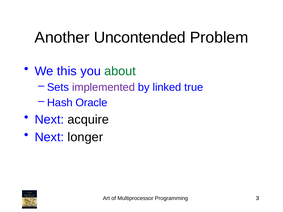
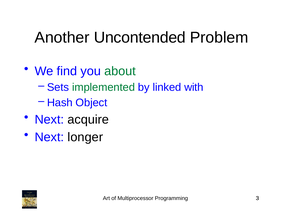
this: this -> find
implemented colour: purple -> green
true: true -> with
Oracle: Oracle -> Object
